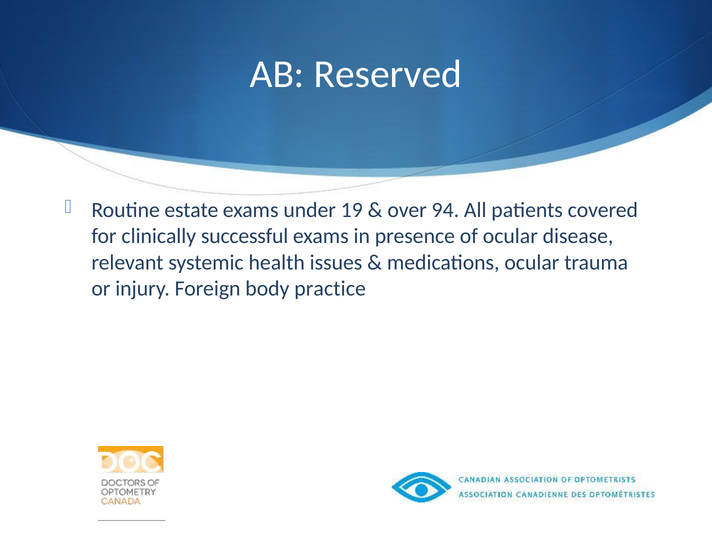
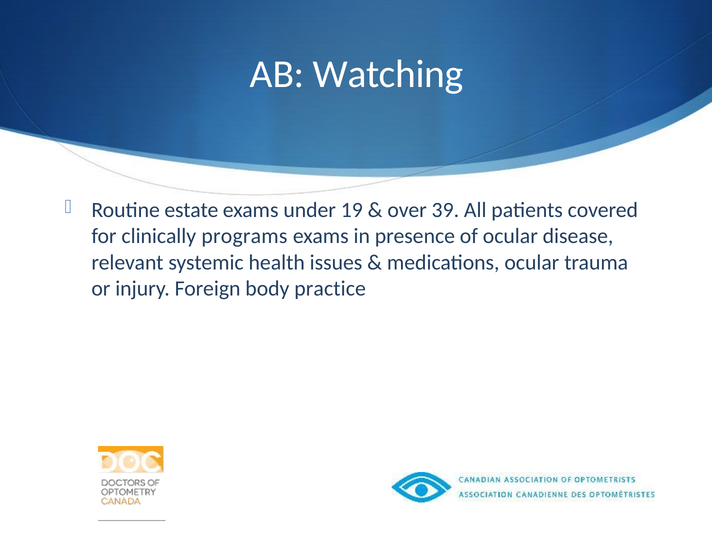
Reserved: Reserved -> Watching
94: 94 -> 39
successful: successful -> programs
